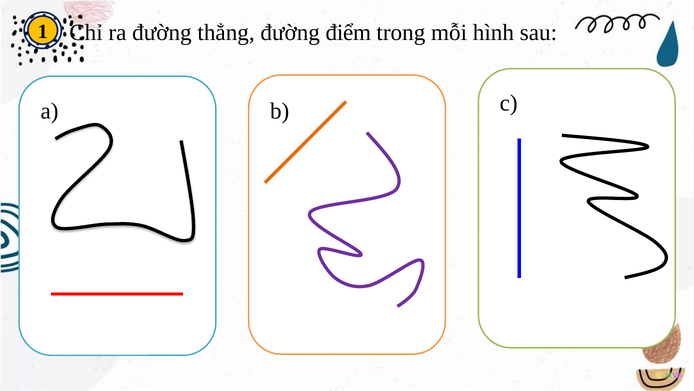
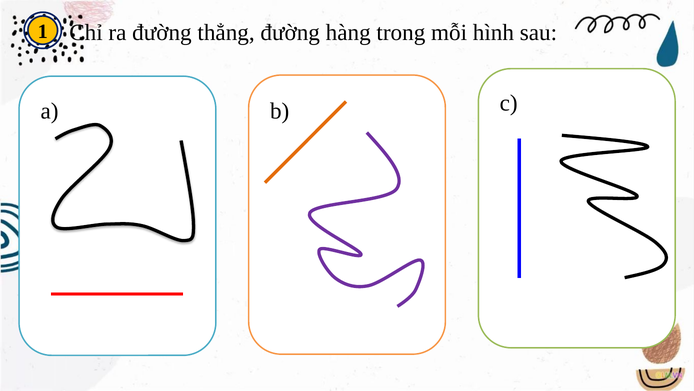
điểm: điểm -> hàng
